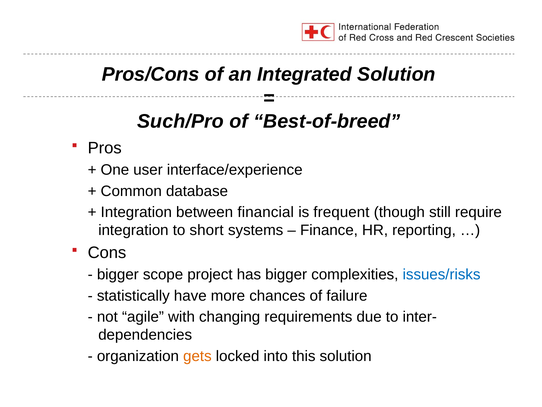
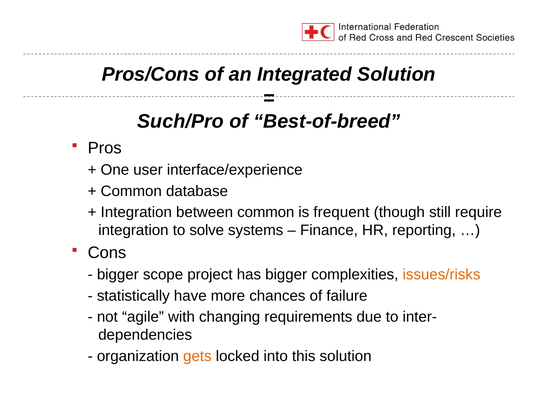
between financial: financial -> common
short: short -> solve
issues/risks colour: blue -> orange
